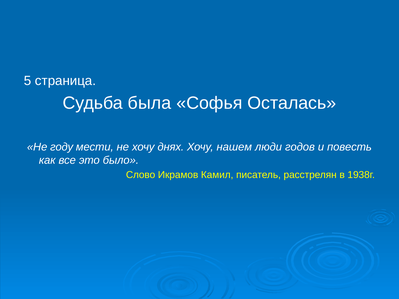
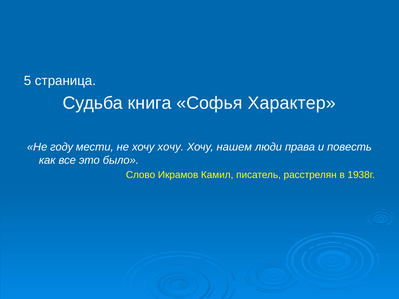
была: была -> книга
Осталась: Осталась -> Характер
не хочу днях: днях -> хочу
годов: годов -> права
